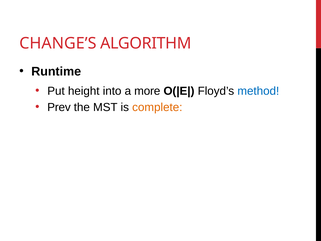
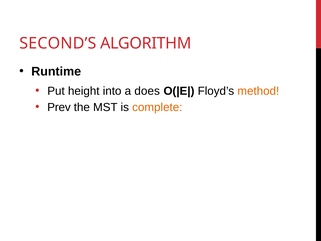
CHANGE’S: CHANGE’S -> SECOND’S
more: more -> does
method colour: blue -> orange
